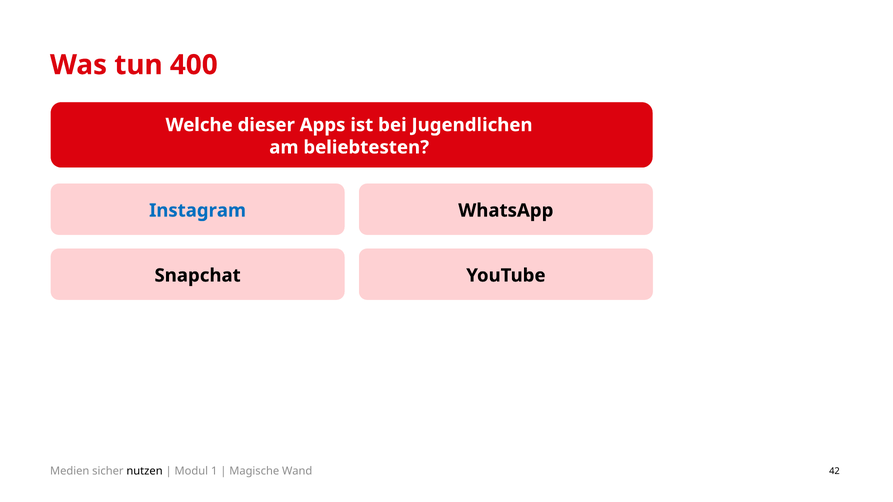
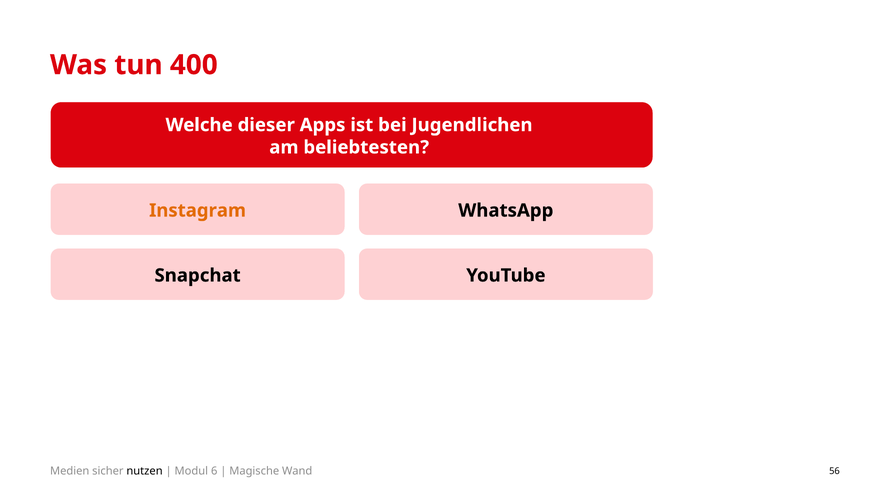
Instagram colour: blue -> orange
1: 1 -> 6
42: 42 -> 56
